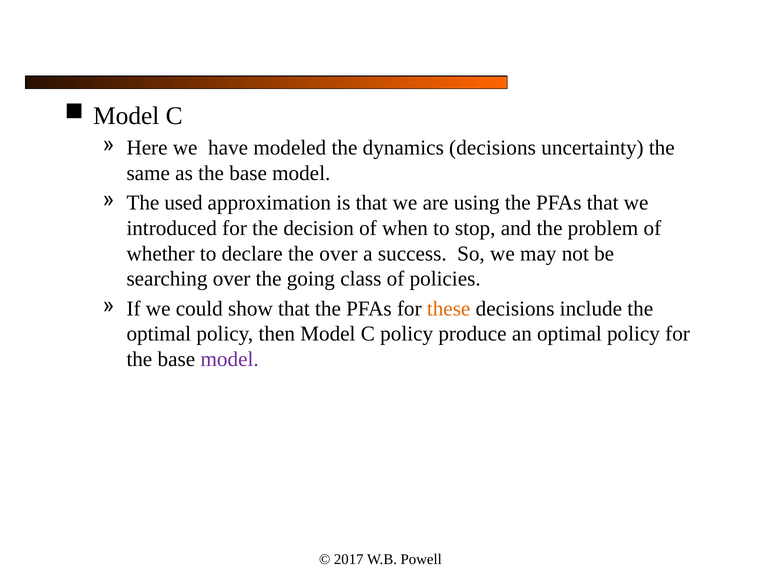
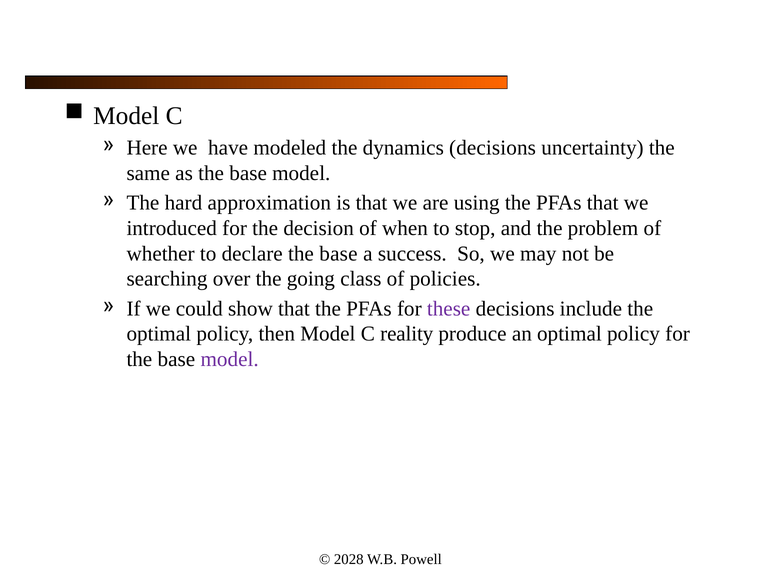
used: used -> hard
declare the over: over -> base
these colour: orange -> purple
C policy: policy -> reality
2017: 2017 -> 2028
